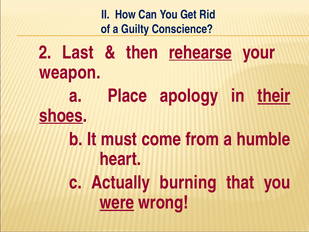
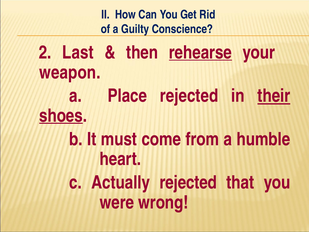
Place apology: apology -> rejected
Actually burning: burning -> rejected
were underline: present -> none
